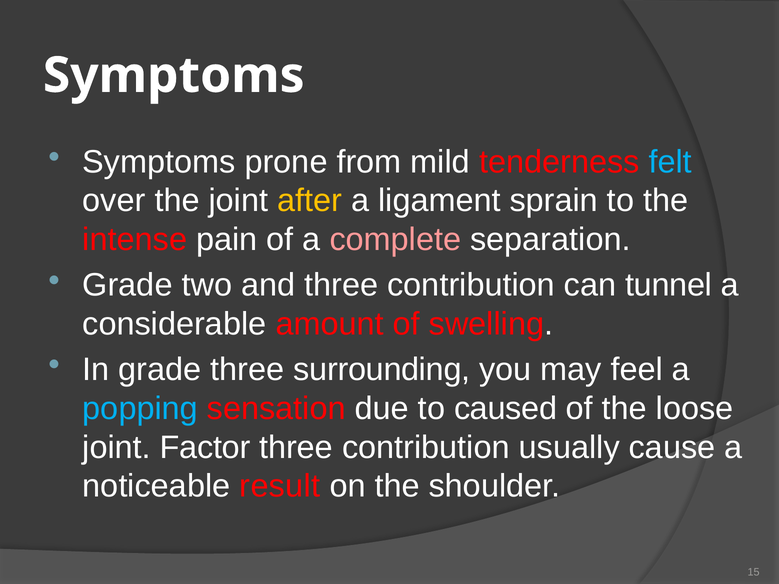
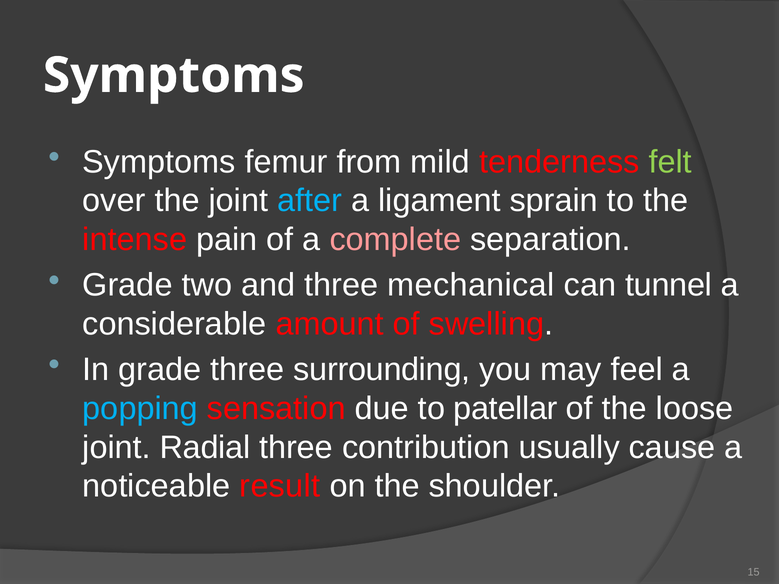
prone: prone -> femur
felt colour: light blue -> light green
after colour: yellow -> light blue
and three contribution: contribution -> mechanical
caused: caused -> patellar
Factor: Factor -> Radial
